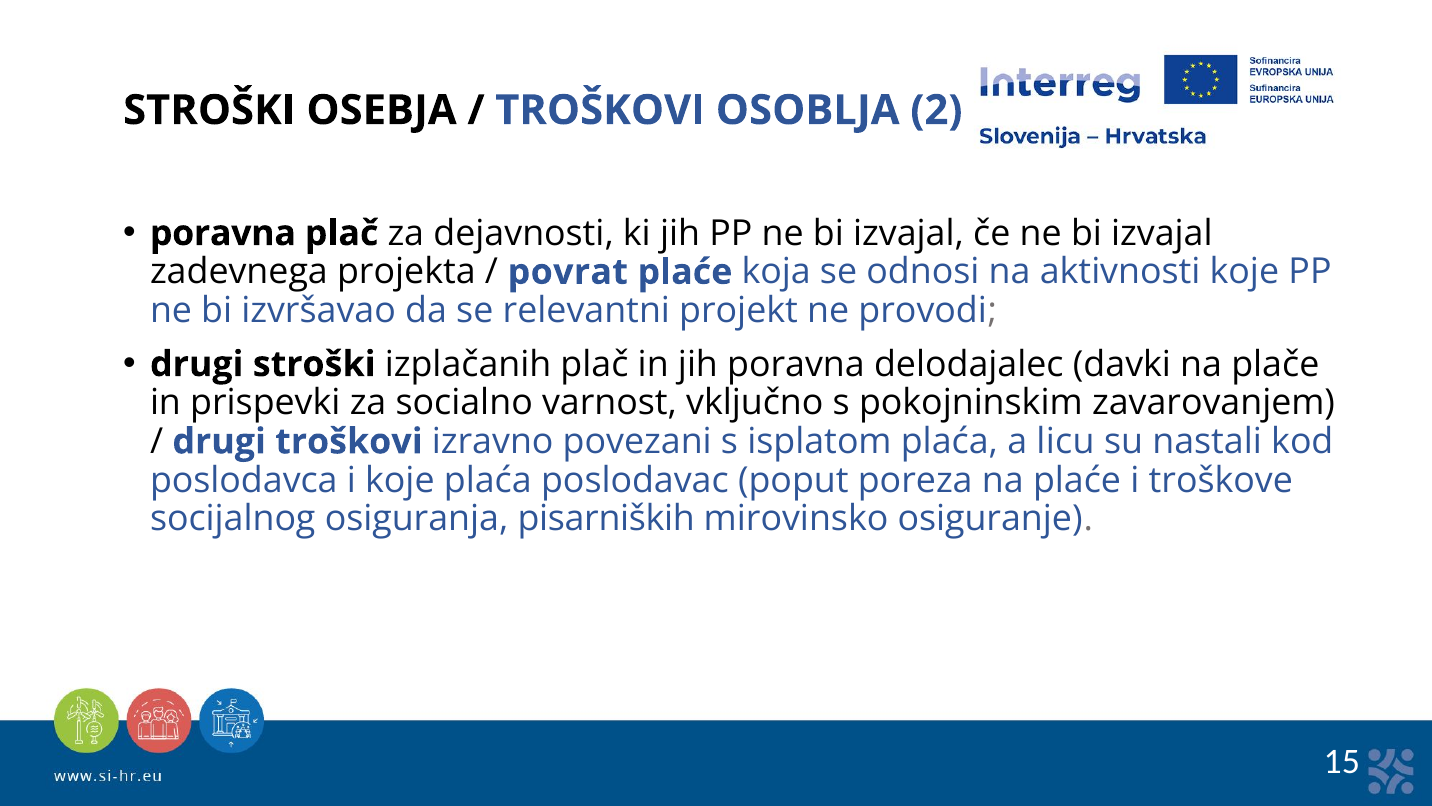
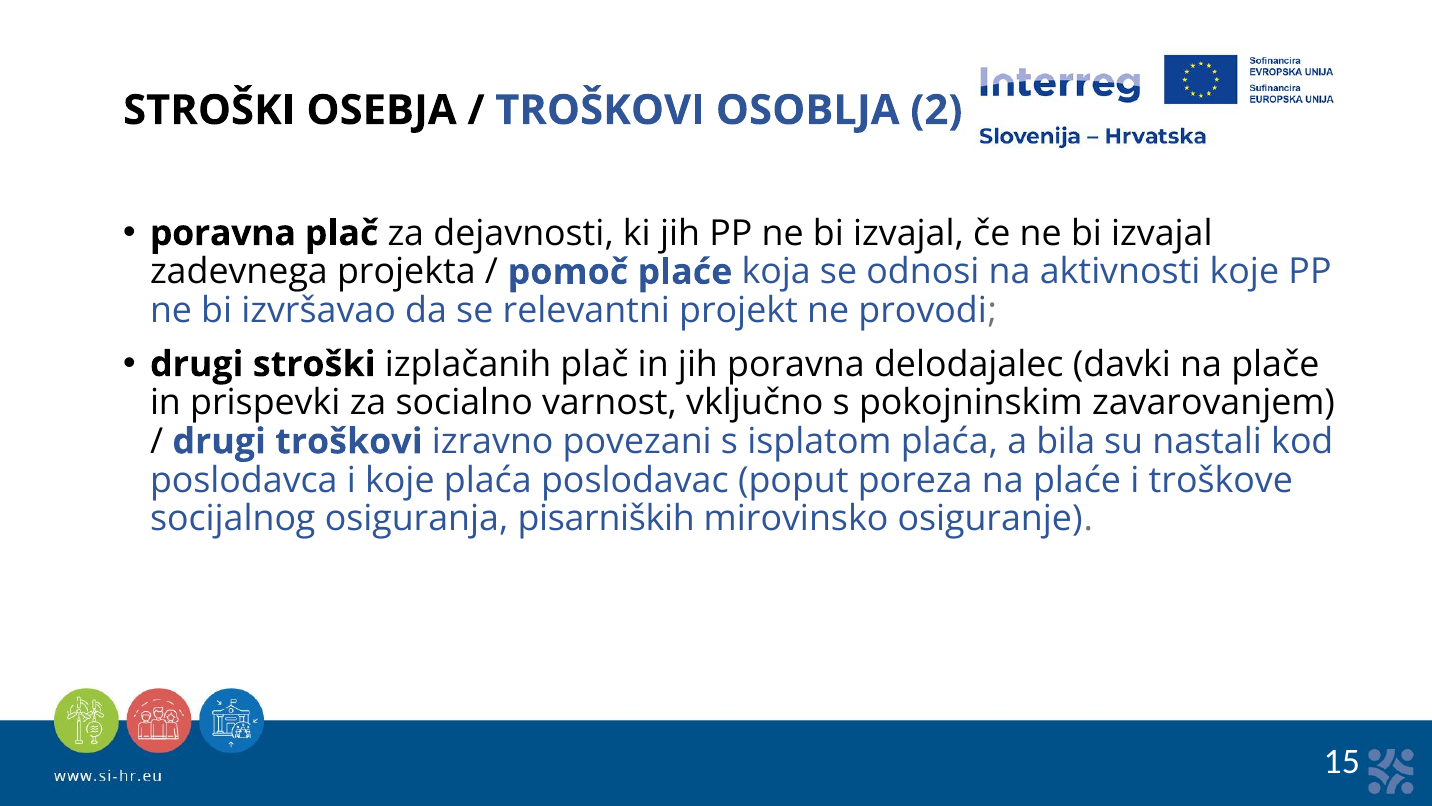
povrat: povrat -> pomoč
licu: licu -> bila
